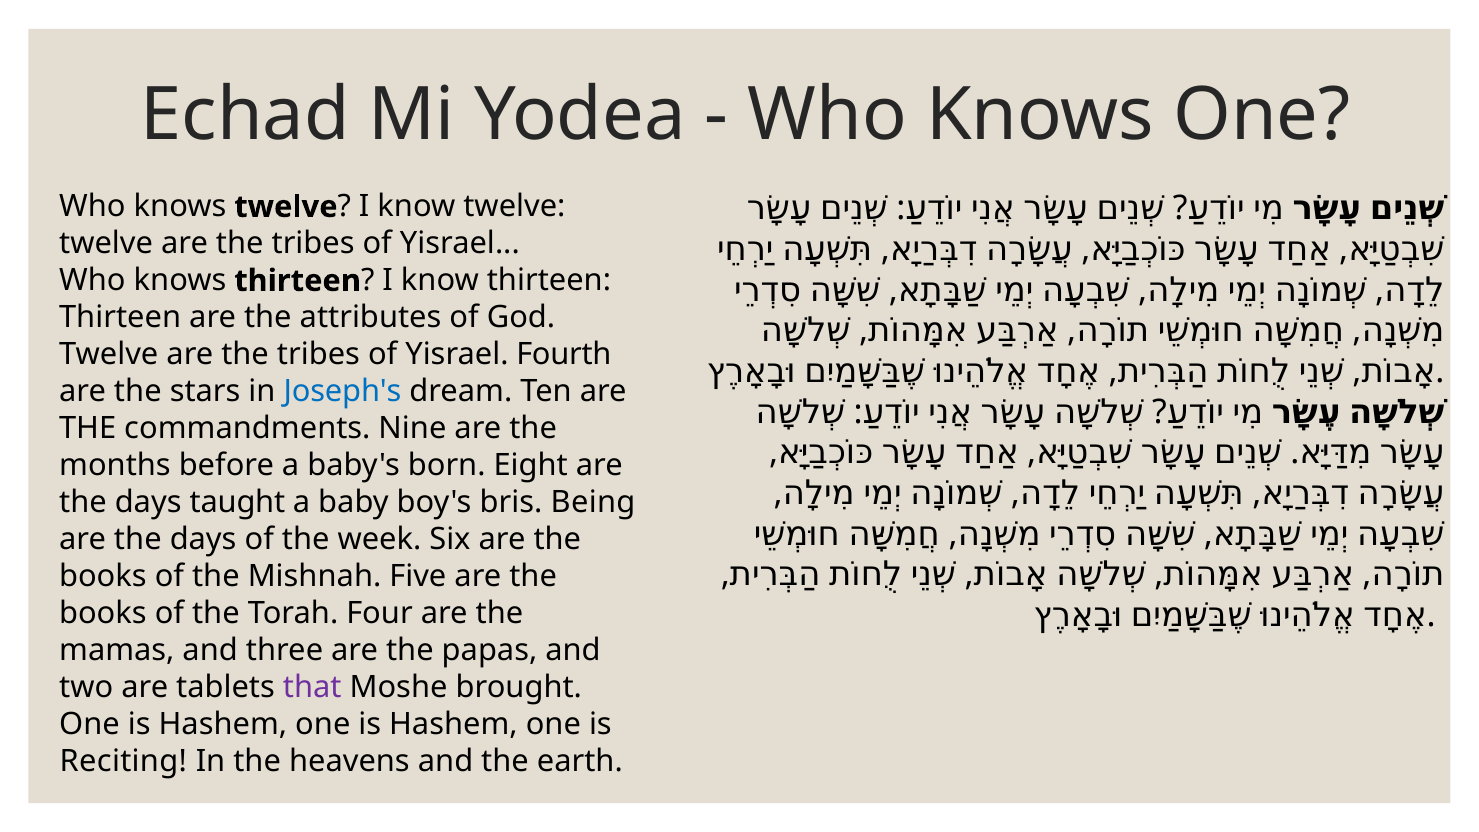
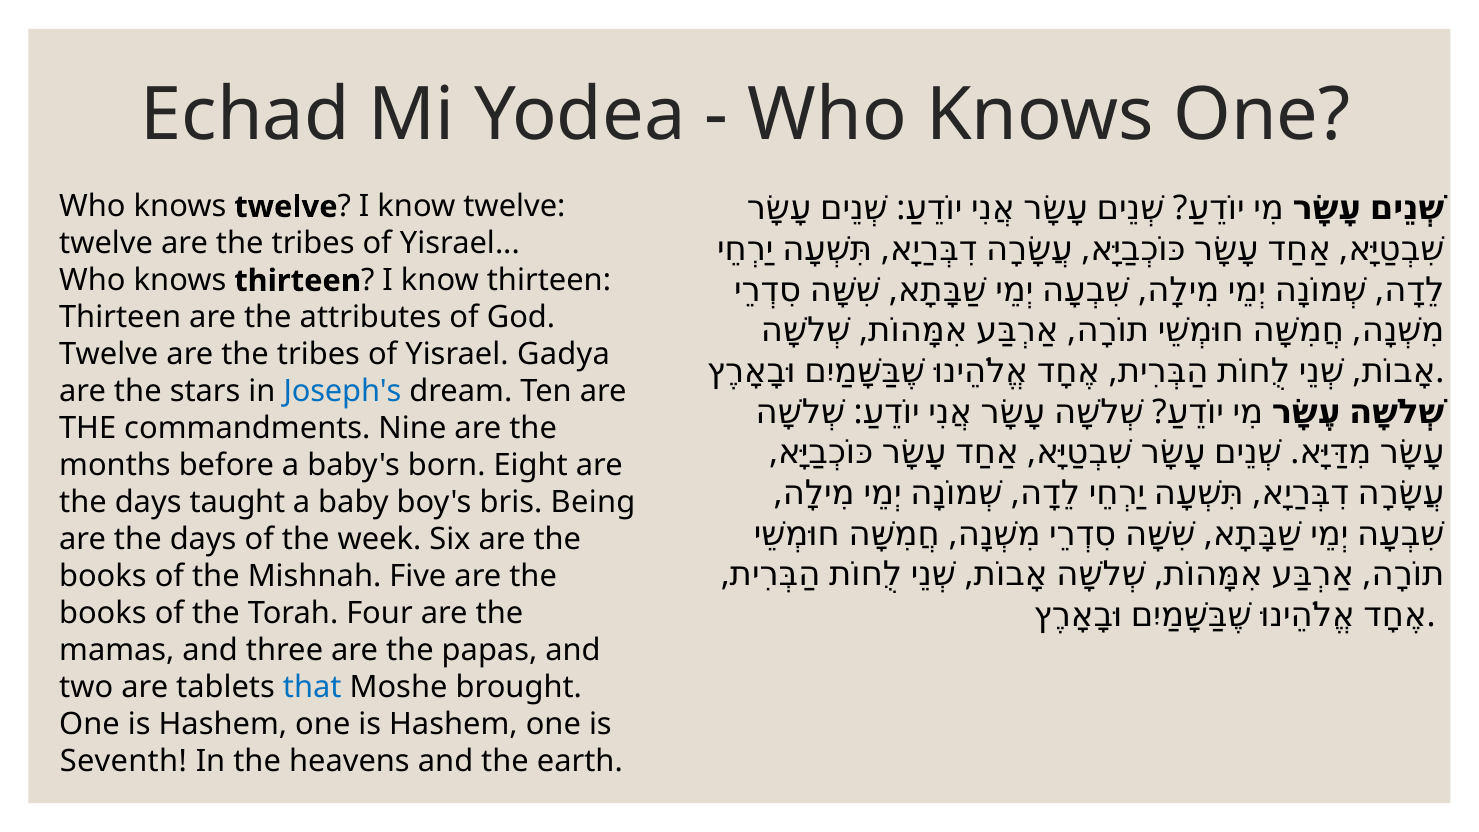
Fourth: Fourth -> Gadya
that colour: purple -> blue
Reciting: Reciting -> Seventh
